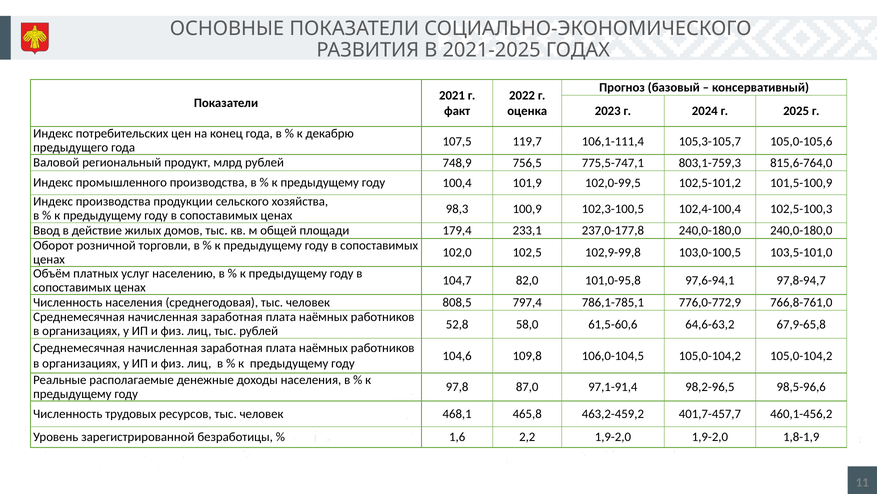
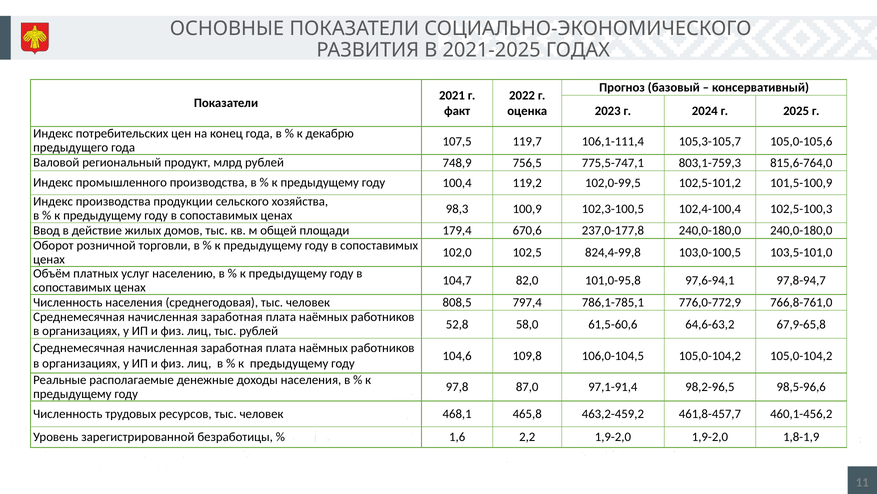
101,9: 101,9 -> 119,2
233,1: 233,1 -> 670,6
102,9-99,8: 102,9-99,8 -> 824,4-99,8
401,7-457,7: 401,7-457,7 -> 461,8-457,7
